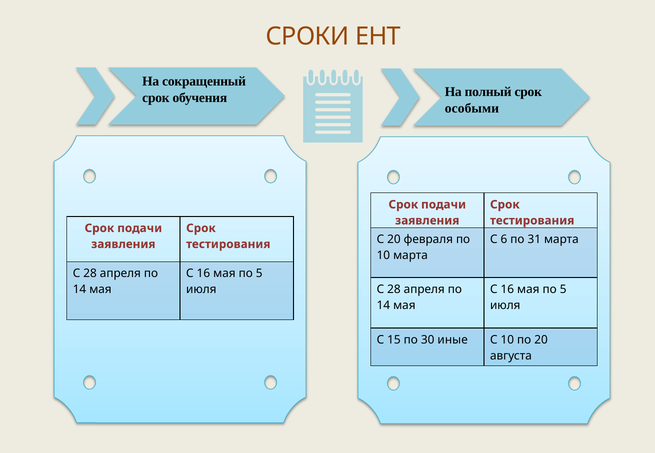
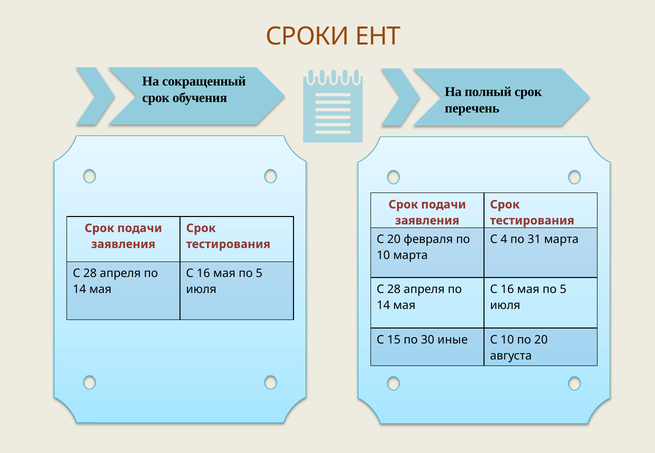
особыми: особыми -> перечень
6: 6 -> 4
